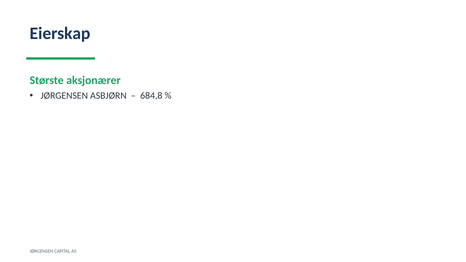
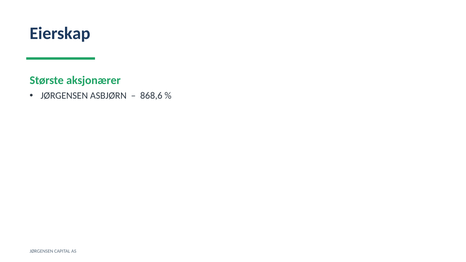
684,8: 684,8 -> 868,6
